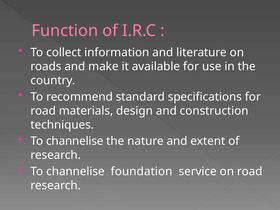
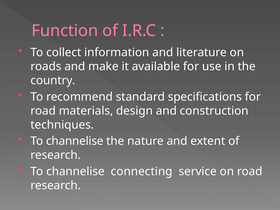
foundation: foundation -> connecting
